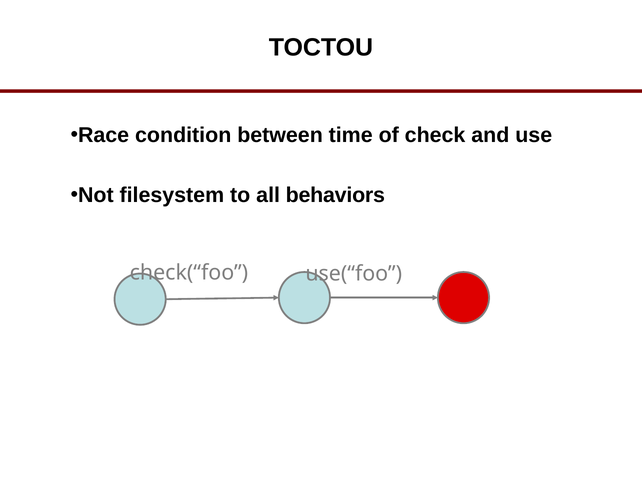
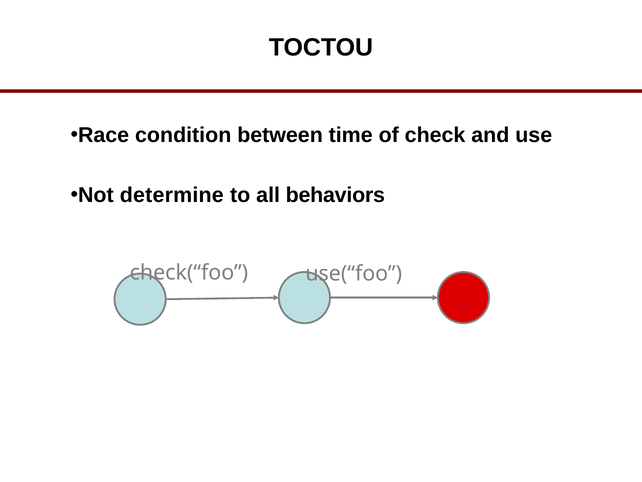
filesystem: filesystem -> determine
